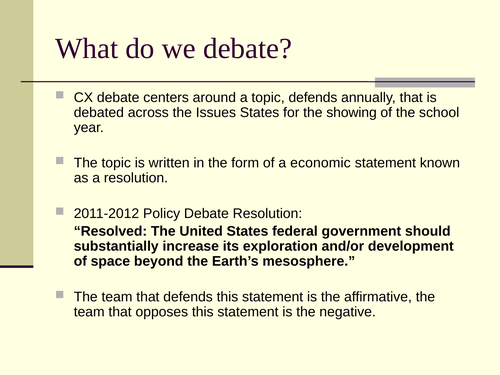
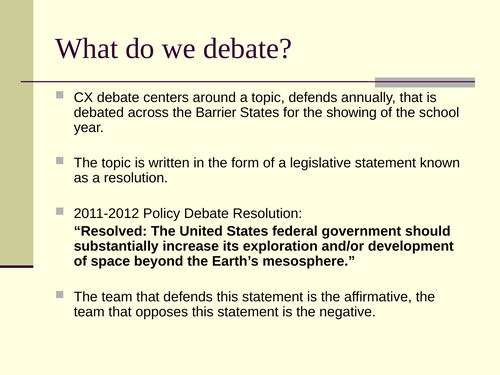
Issues: Issues -> Barrier
economic: economic -> legislative
